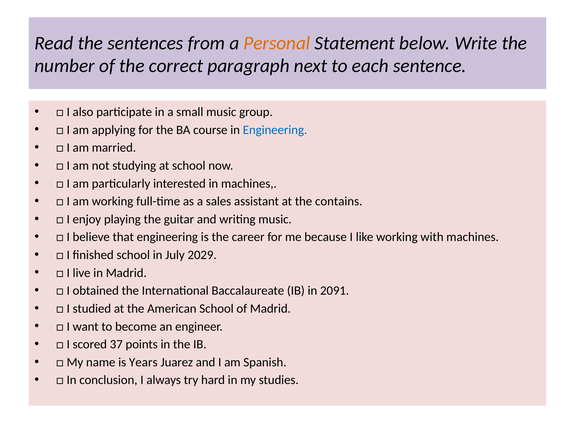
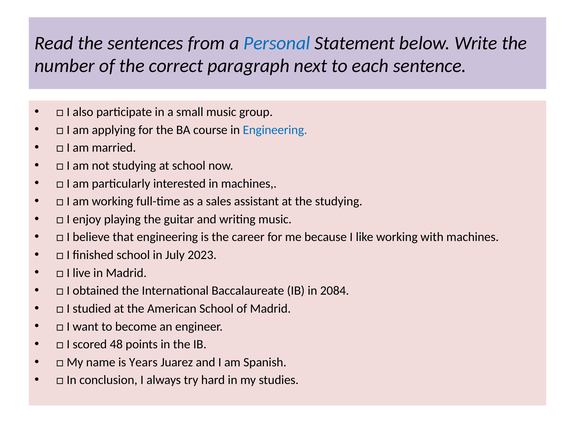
Personal colour: orange -> blue
the contains: contains -> studying
2029: 2029 -> 2023
2091: 2091 -> 2084
37: 37 -> 48
